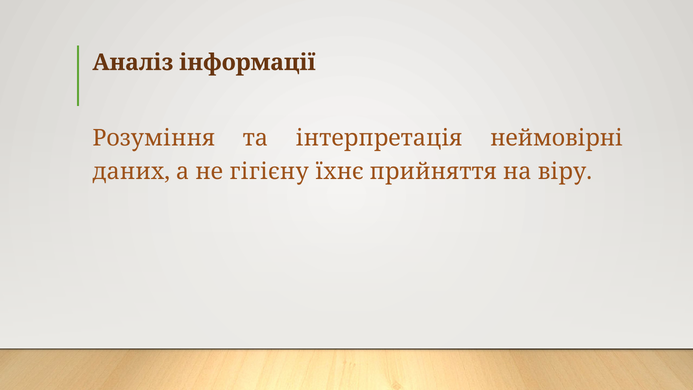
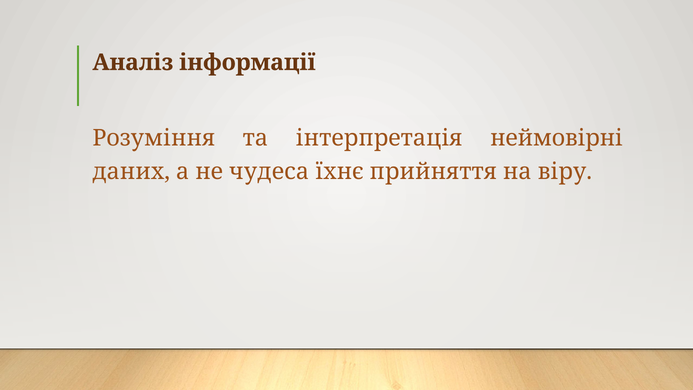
гігієну: гігієну -> чудеса
